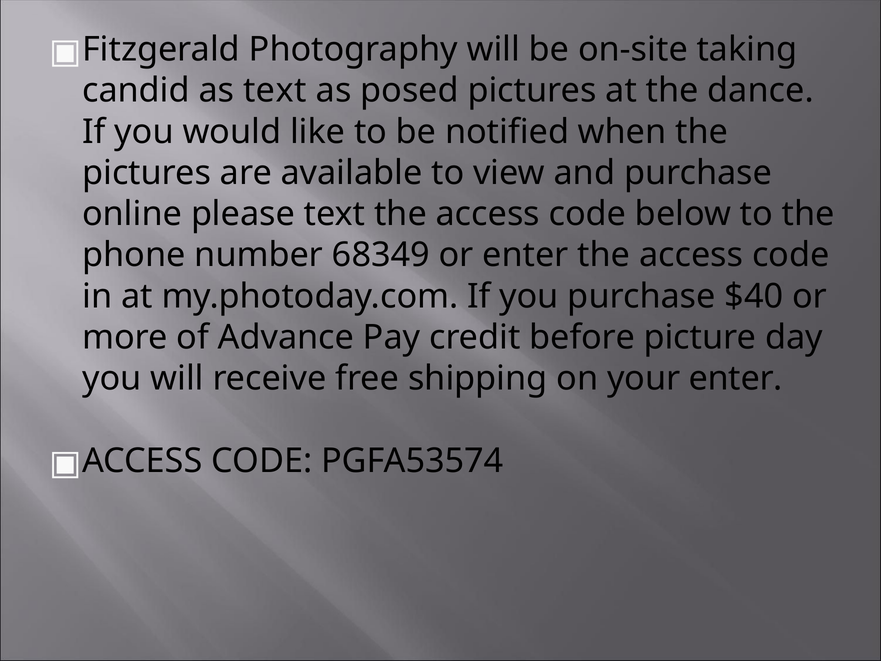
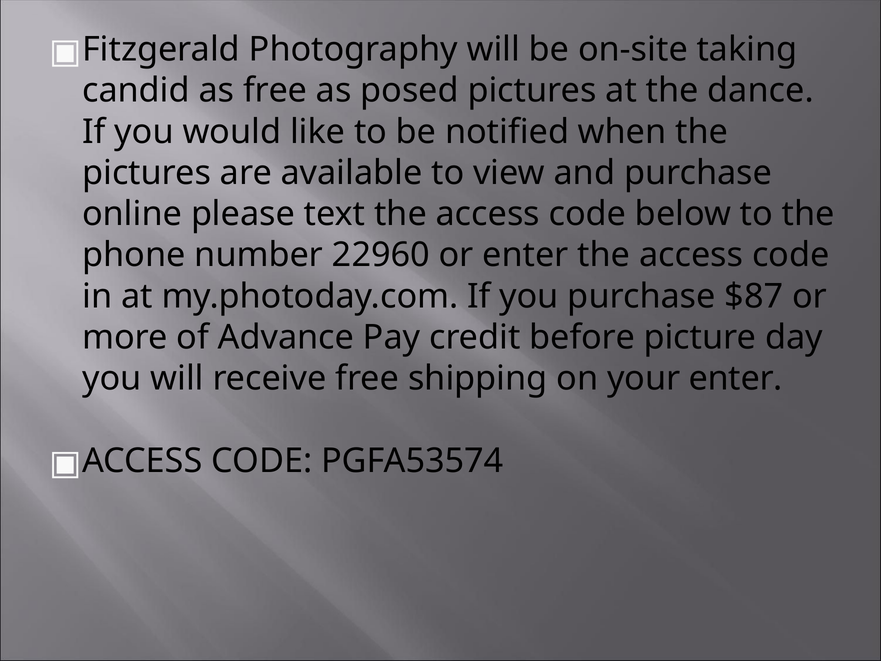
as text: text -> free
68349: 68349 -> 22960
$40: $40 -> $87
